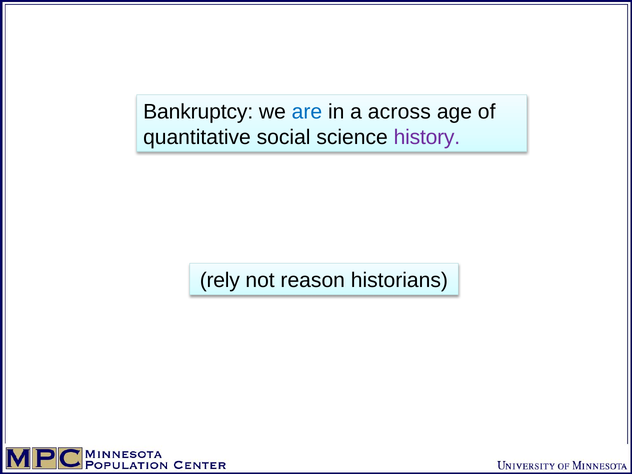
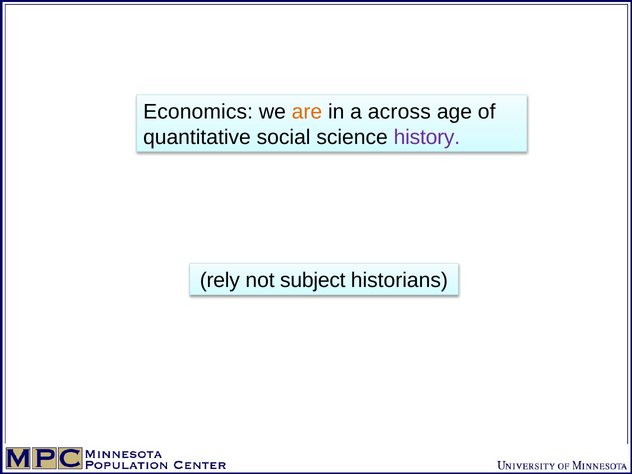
Bankruptcy: Bankruptcy -> Economics
are colour: blue -> orange
reason: reason -> subject
